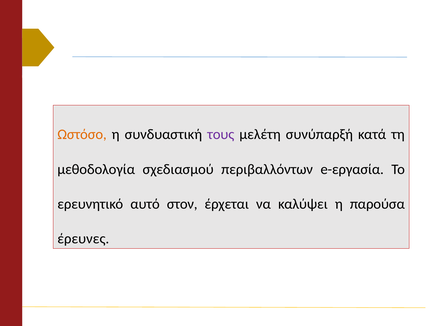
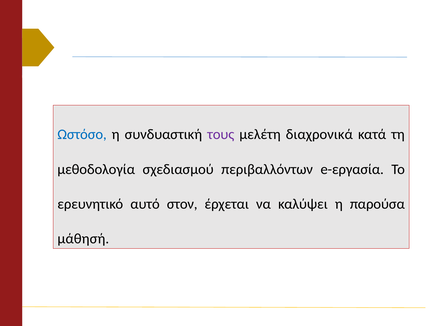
Ωστόσο colour: orange -> blue
συνύπαρξή: συνύπαρξή -> διαχρονικά
έρευνες: έρευνες -> μάθησή
